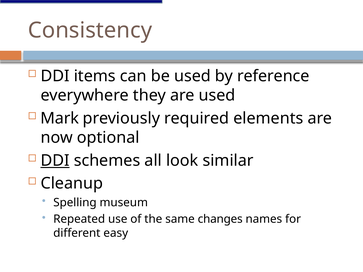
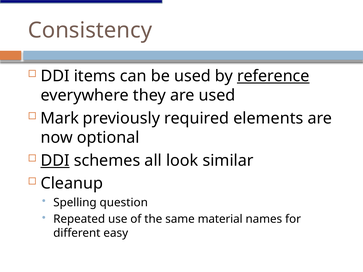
reference underline: none -> present
museum: museum -> question
changes: changes -> material
